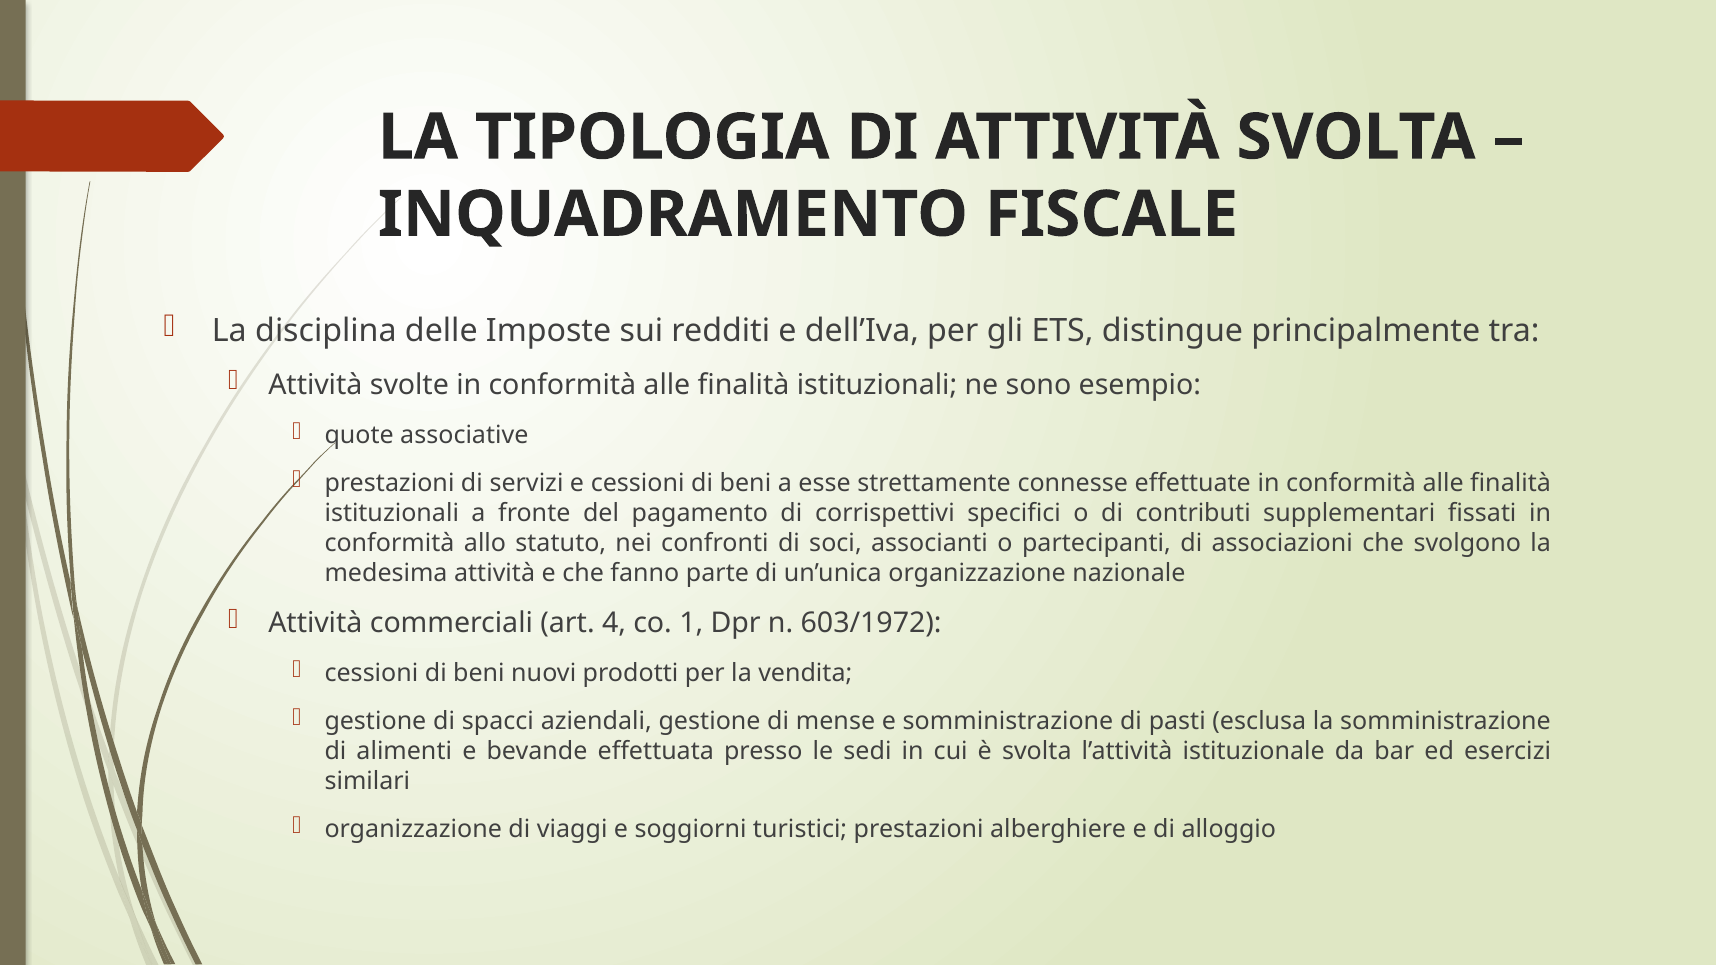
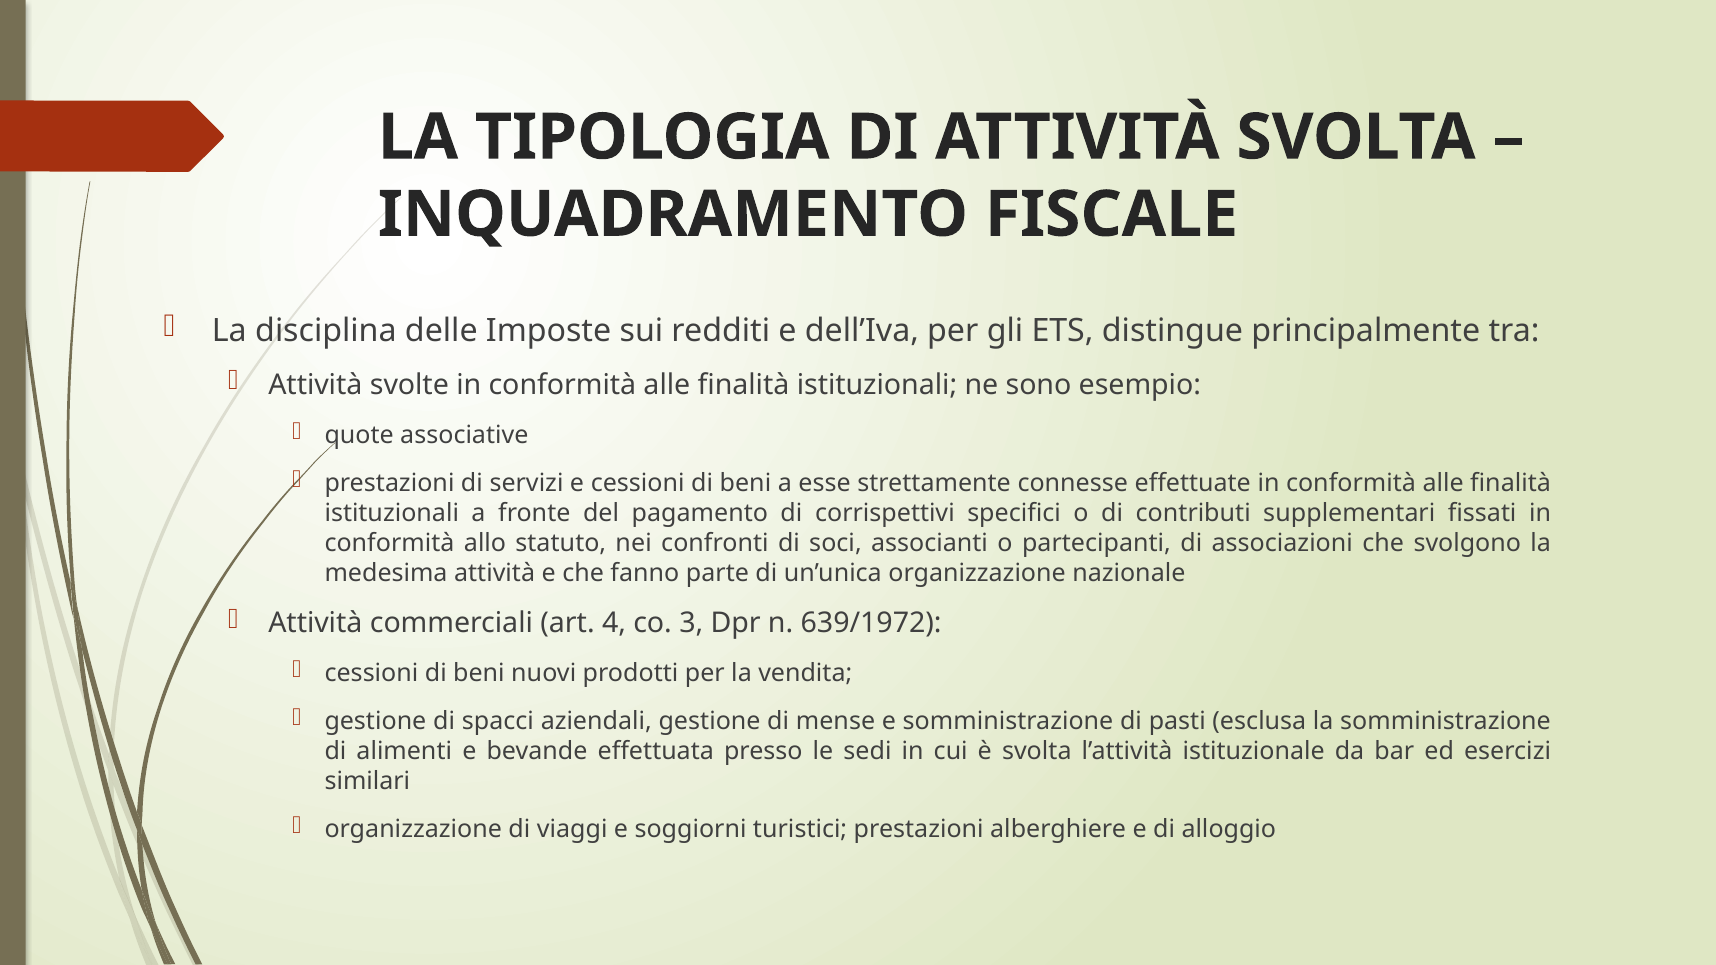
1: 1 -> 3
603/1972: 603/1972 -> 639/1972
